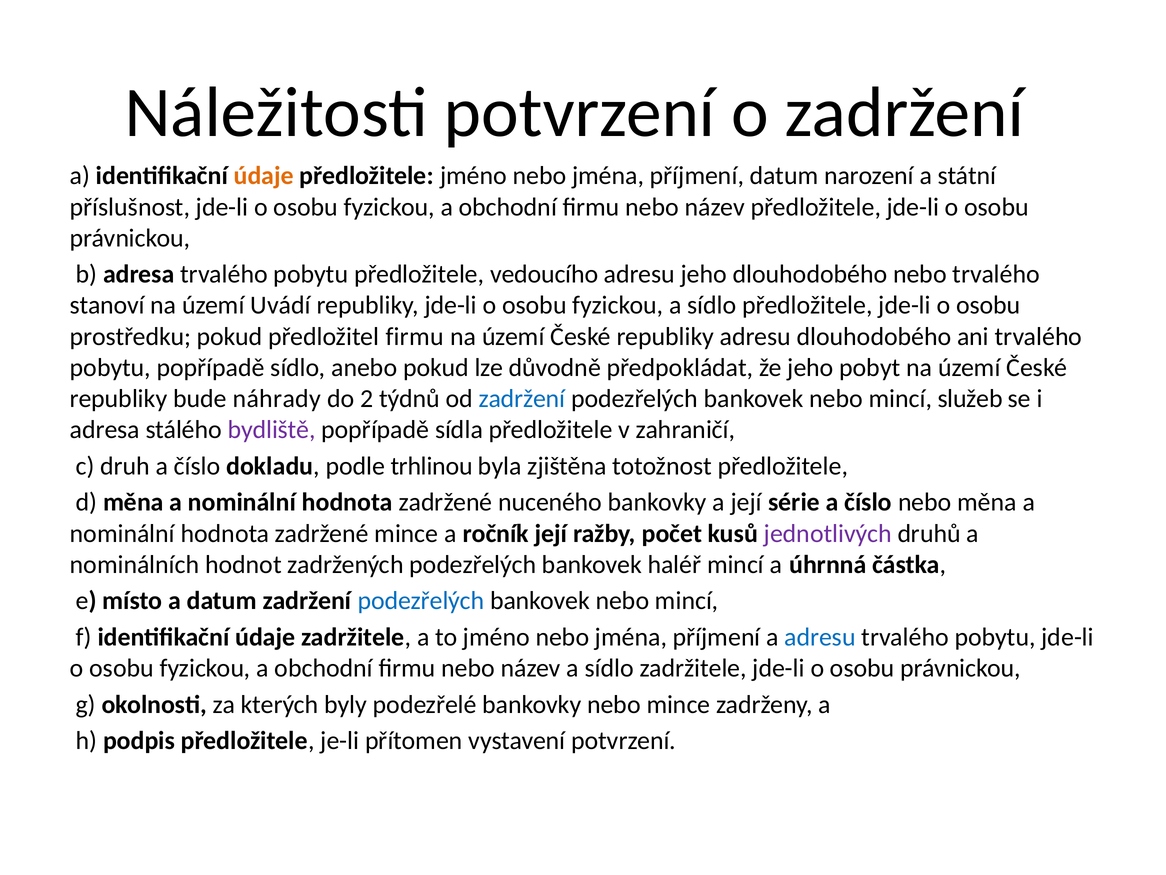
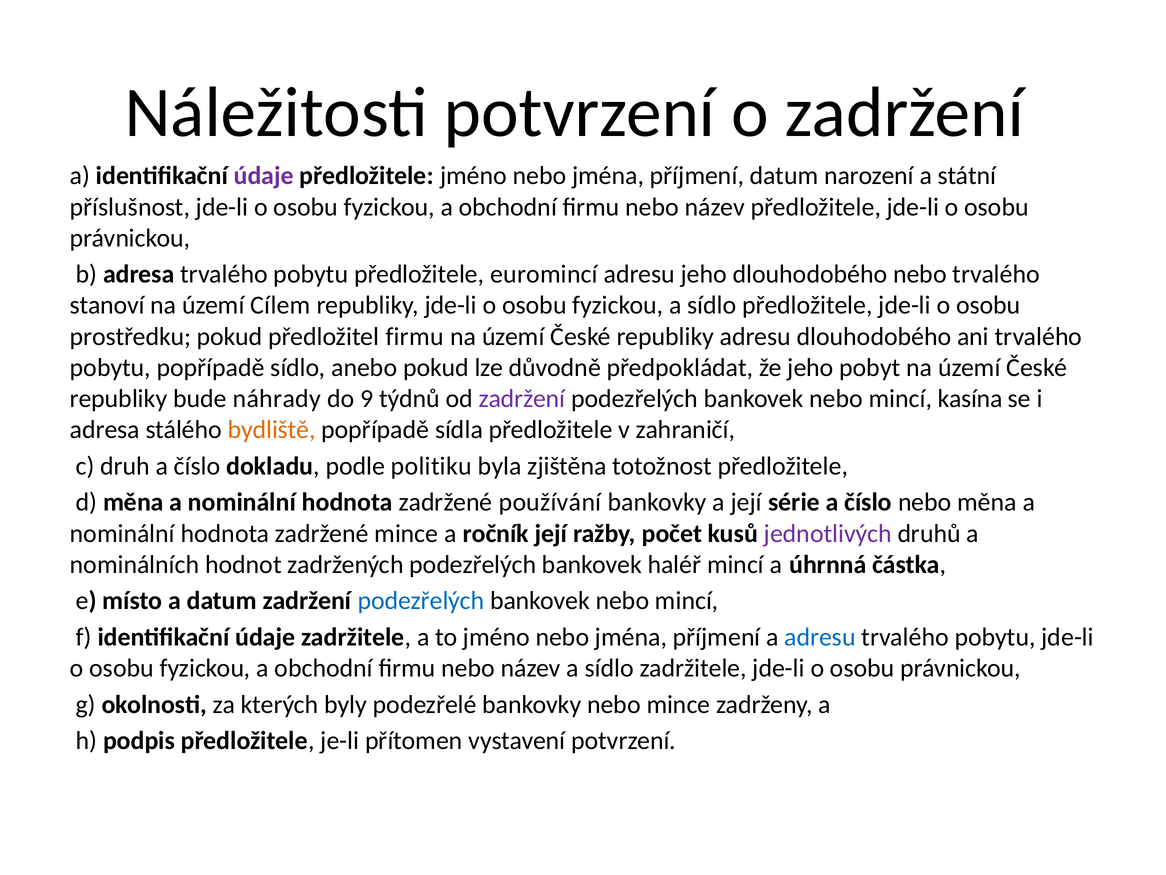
údaje at (264, 176) colour: orange -> purple
vedoucího: vedoucího -> euromincí
Uvádí: Uvádí -> Cílem
2: 2 -> 9
zadržení at (522, 399) colour: blue -> purple
služeb: služeb -> kasína
bydliště colour: purple -> orange
trhlinou: trhlinou -> politiku
nuceného: nuceného -> používání
